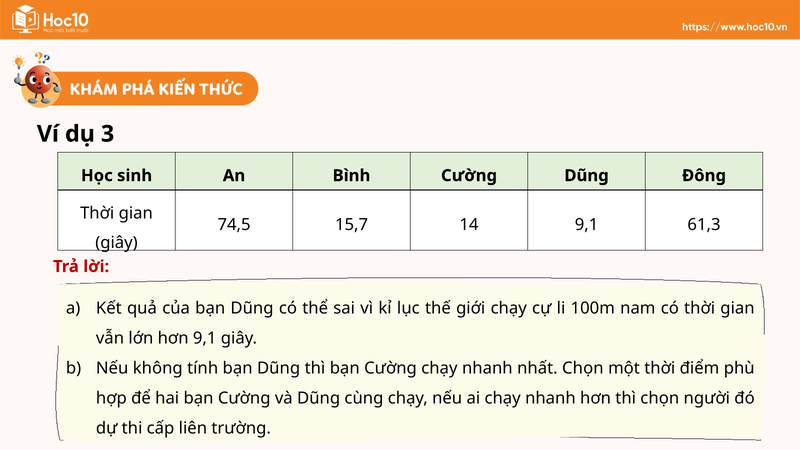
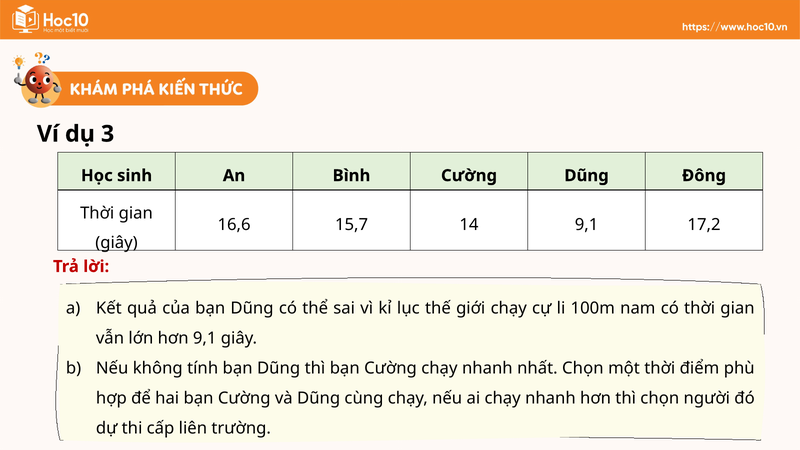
74,5: 74,5 -> 16,6
61,3: 61,3 -> 17,2
